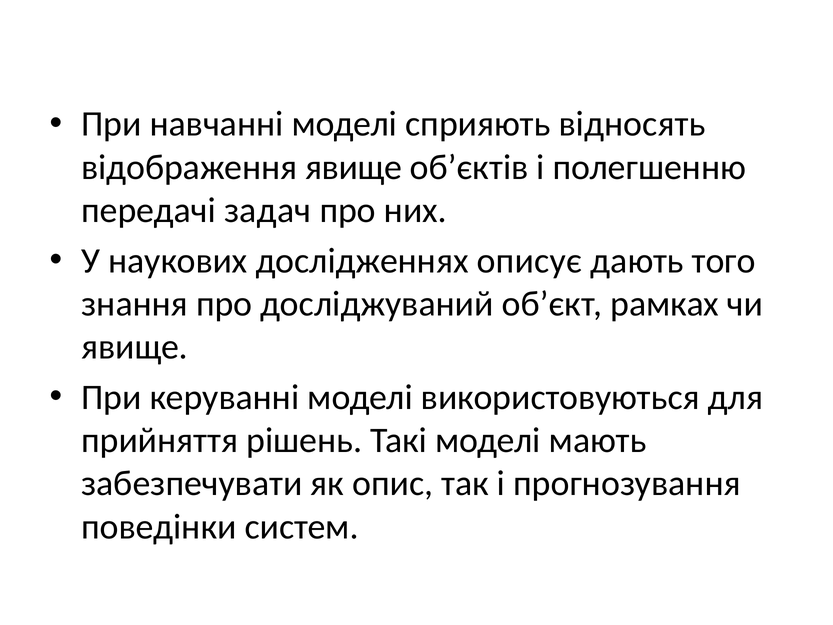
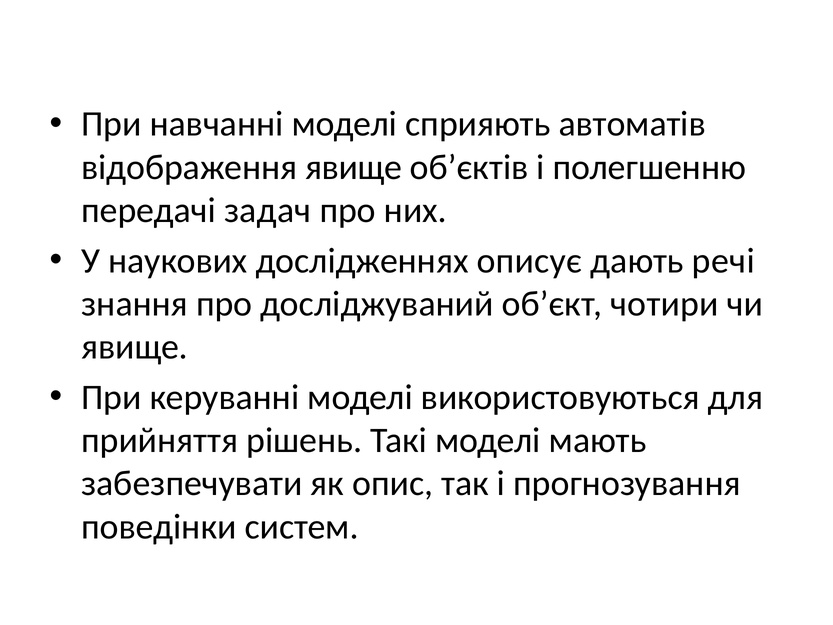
вiдносять: вiдносять -> автоматiв
того: того -> речi
рамках: рамках -> чотири
